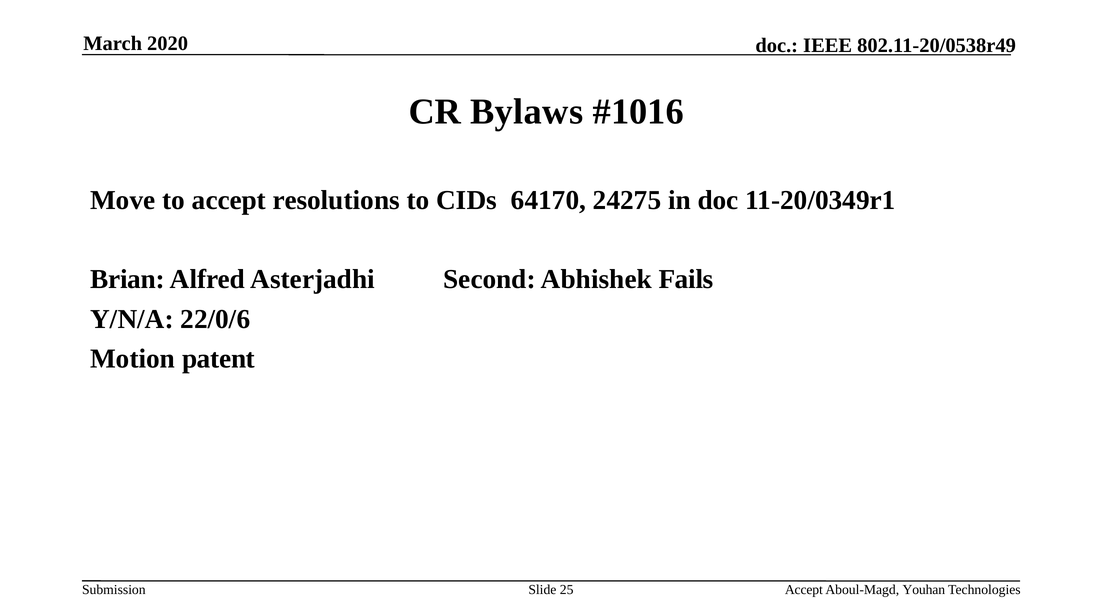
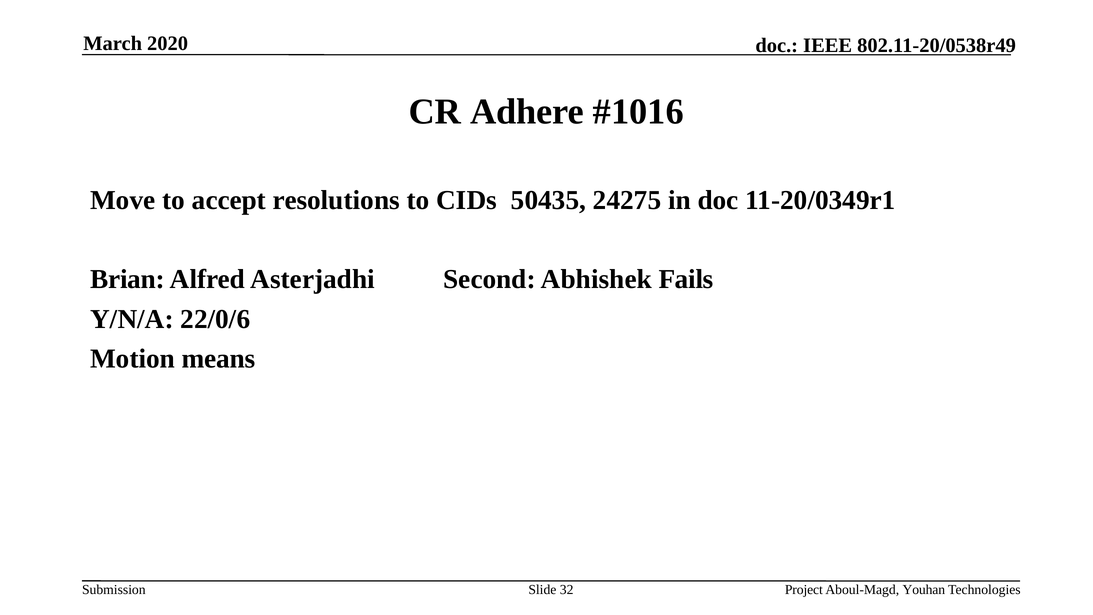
Bylaws: Bylaws -> Adhere
64170: 64170 -> 50435
patent: patent -> means
25: 25 -> 32
Accept at (804, 590): Accept -> Project
